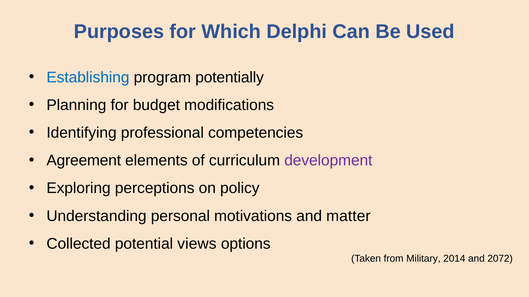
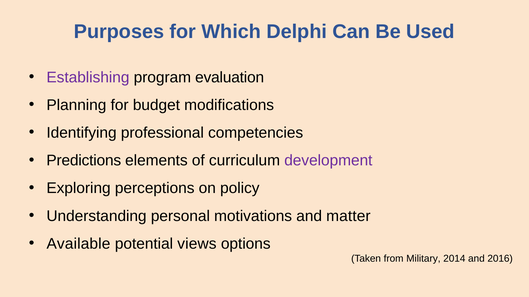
Establishing colour: blue -> purple
potentially: potentially -> evaluation
Agreement: Agreement -> Predictions
Collected: Collected -> Available
2072: 2072 -> 2016
